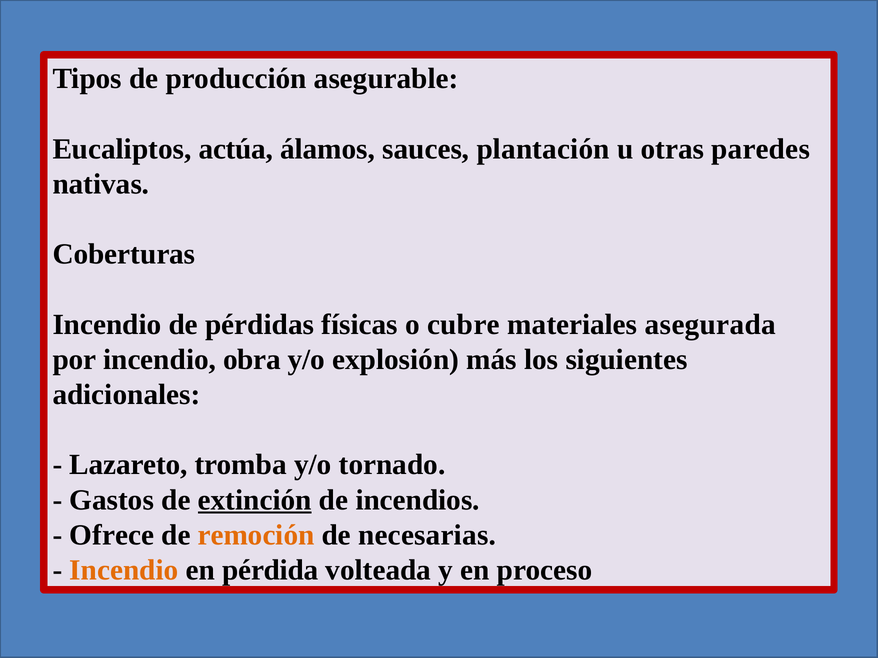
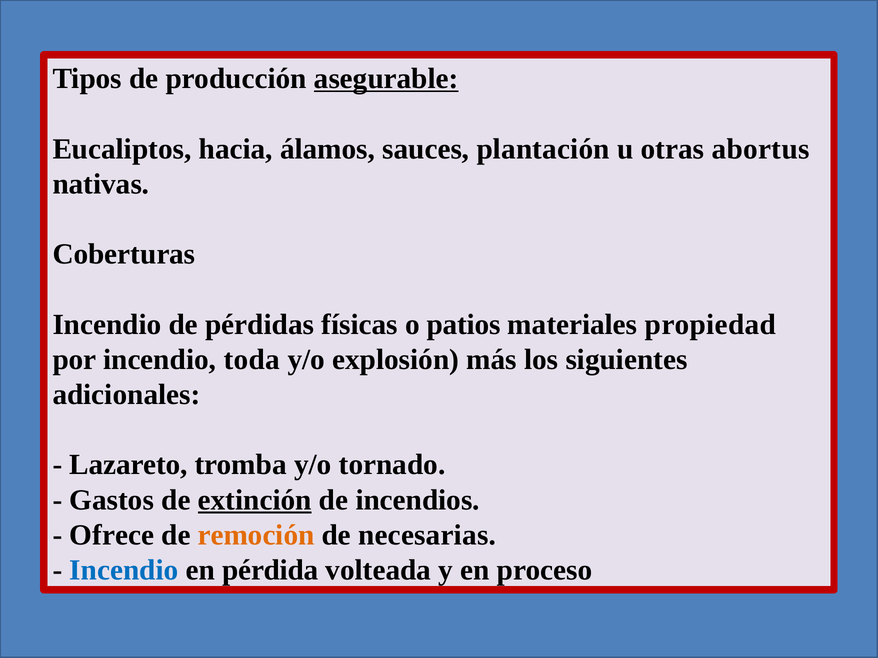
asegurable underline: none -> present
actúa: actúa -> hacia
paredes: paredes -> abortus
cubre: cubre -> patios
asegurada: asegurada -> propiedad
obra: obra -> toda
Incendio at (124, 570) colour: orange -> blue
